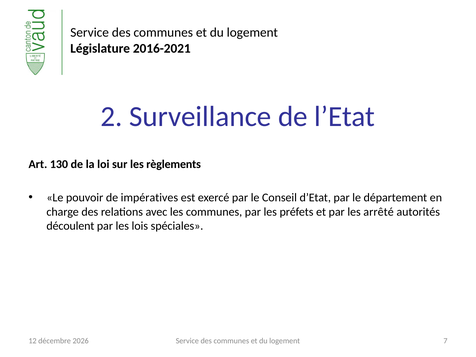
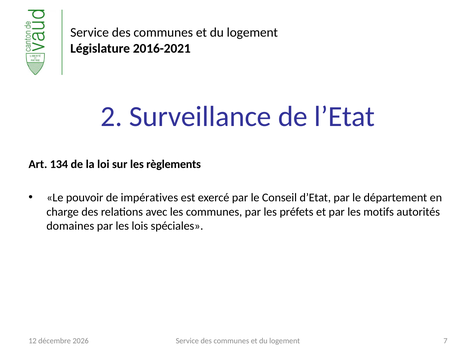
130: 130 -> 134
arrêté: arrêté -> motifs
découlent: découlent -> domaines
